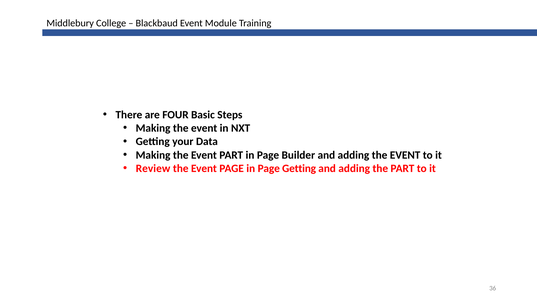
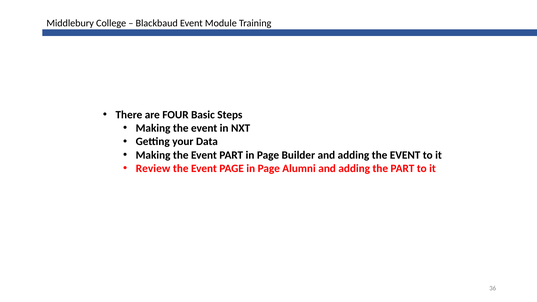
Page Getting: Getting -> Alumni
